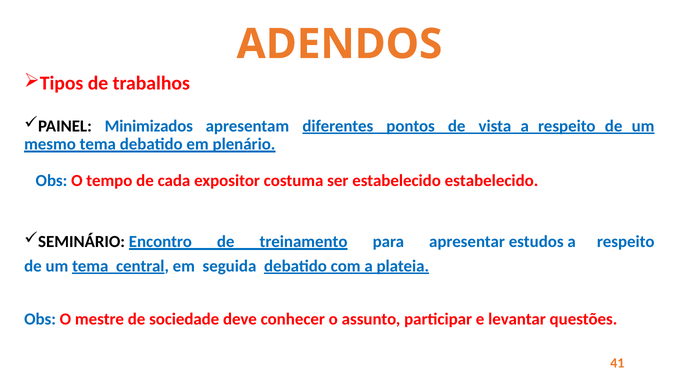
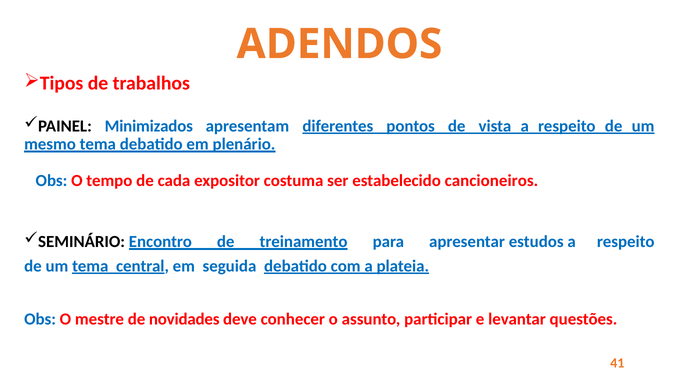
estabelecido estabelecido: estabelecido -> cancioneiros
sociedade: sociedade -> novidades
